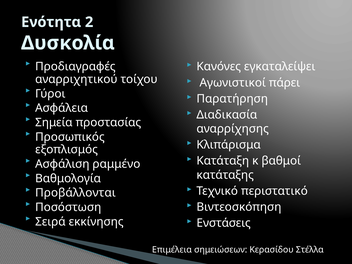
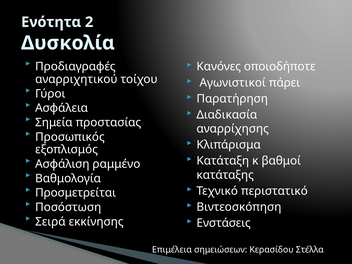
εγκαταλείψει: εγκαταλείψει -> οποιοδήποτε
Προβάλλονται: Προβάλλονται -> Προσμετρείται
